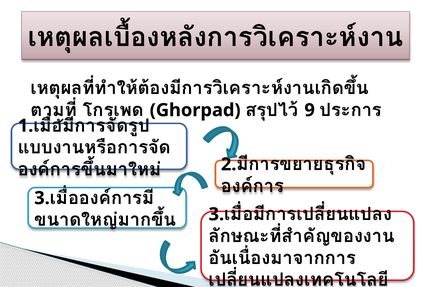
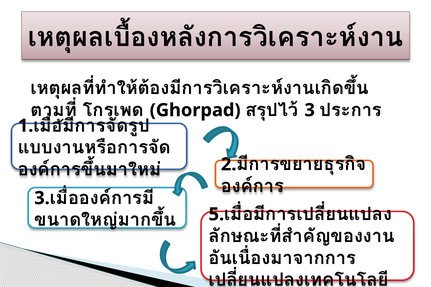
9 at (310, 110): 9 -> 3
3 at (216, 215): 3 -> 5
